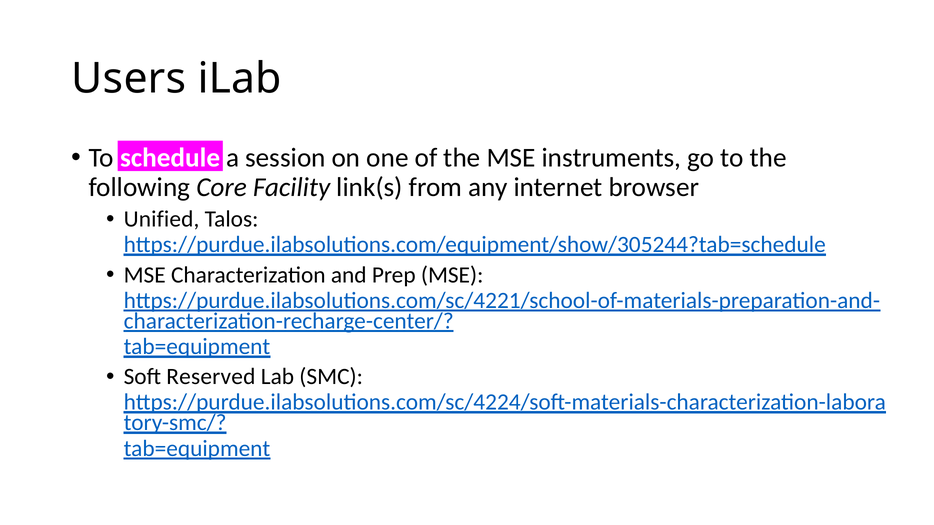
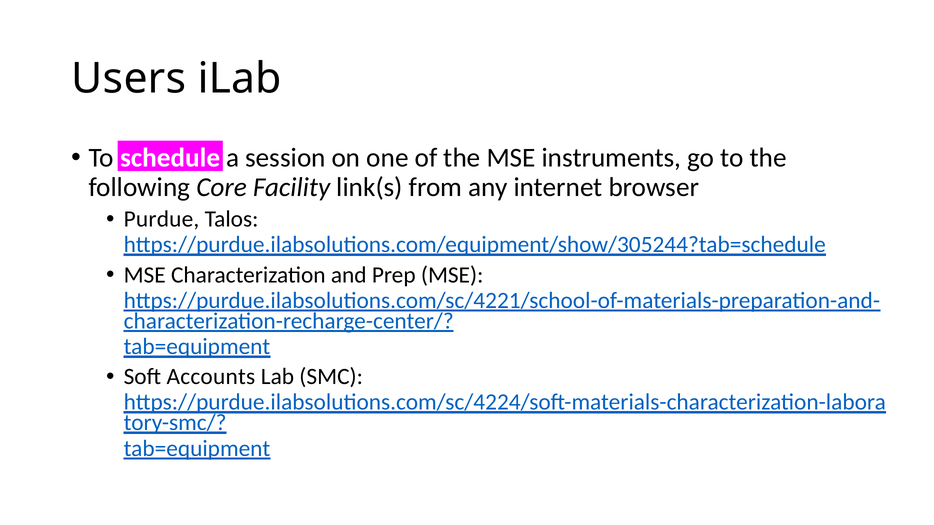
Unified: Unified -> Purdue
Reserved: Reserved -> Accounts
